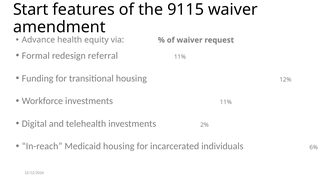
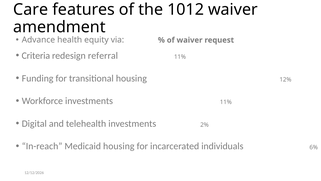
Start: Start -> Care
9115: 9115 -> 1012
Formal: Formal -> Criteria
